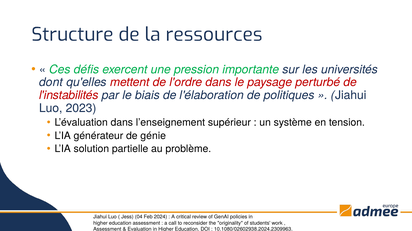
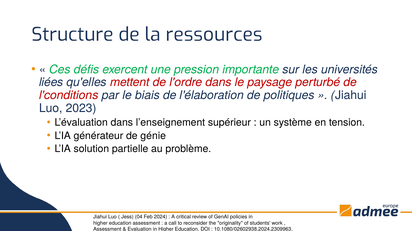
dont: dont -> liées
l'instabilités: l'instabilités -> l'conditions
